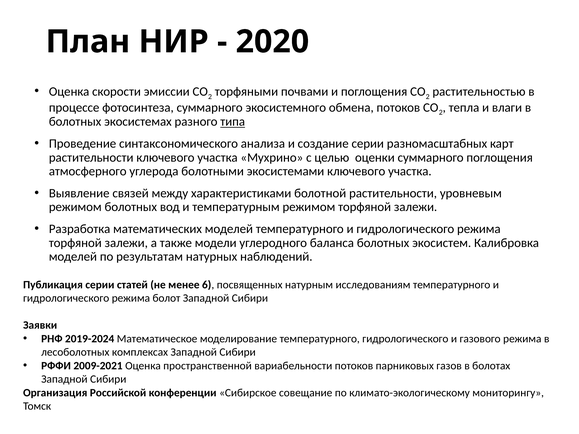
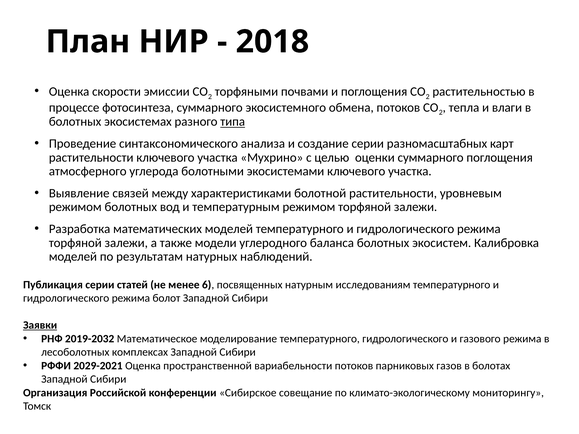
2020: 2020 -> 2018
Заявки underline: none -> present
2019-2024: 2019-2024 -> 2019-2032
2009-2021: 2009-2021 -> 2029-2021
